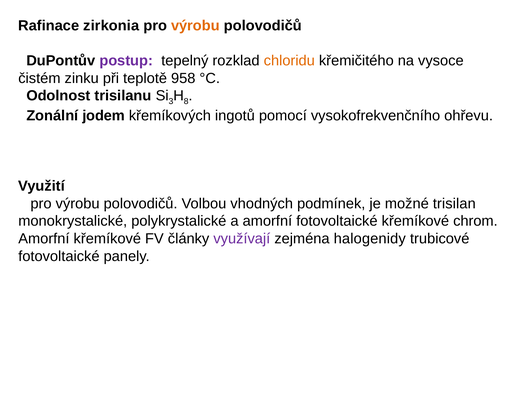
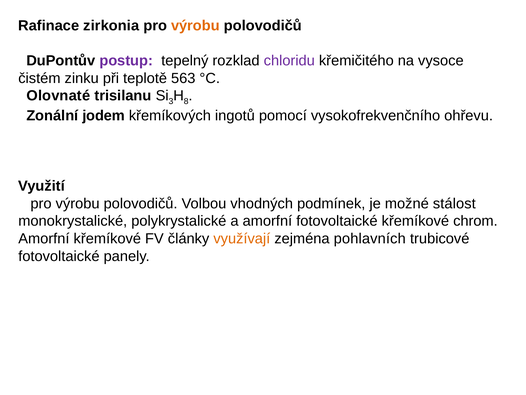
chloridu colour: orange -> purple
958: 958 -> 563
Odolnost: Odolnost -> Olovnaté
trisilan: trisilan -> stálost
využívají colour: purple -> orange
halogenidy: halogenidy -> pohlavních
